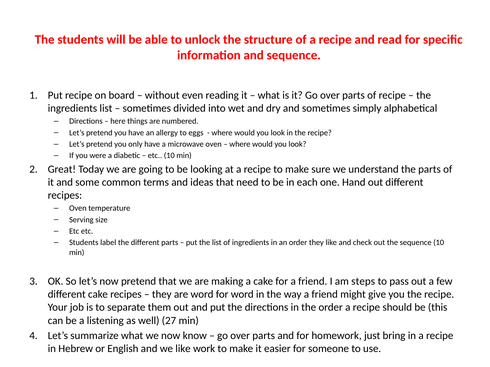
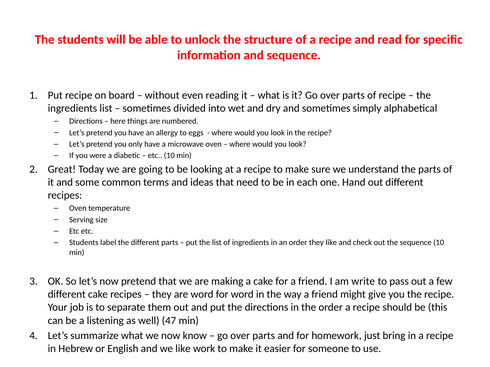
steps: steps -> write
27: 27 -> 47
